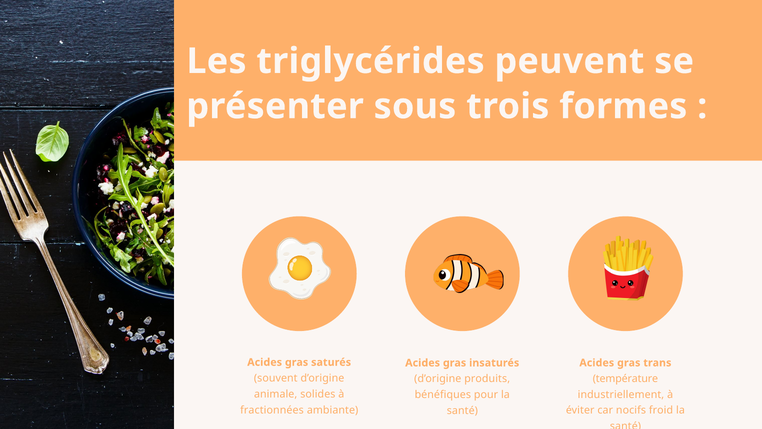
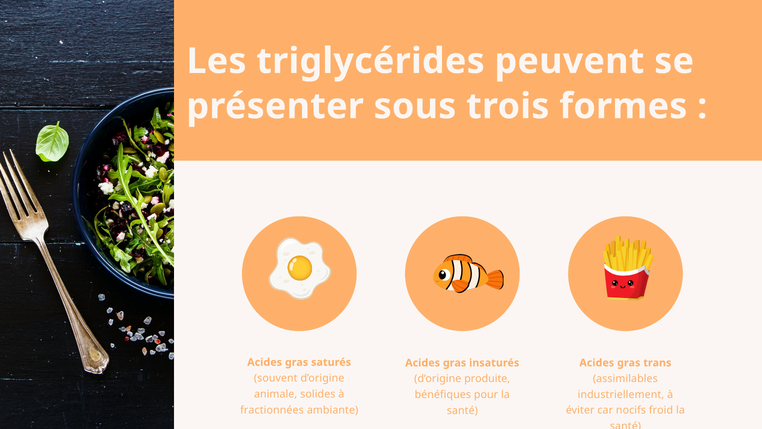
température: température -> assimilables
produits: produits -> produite
